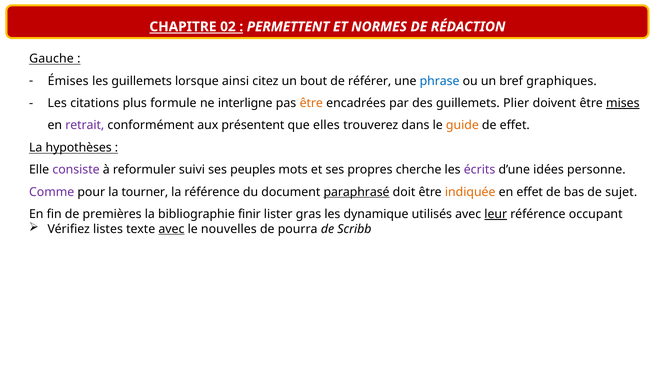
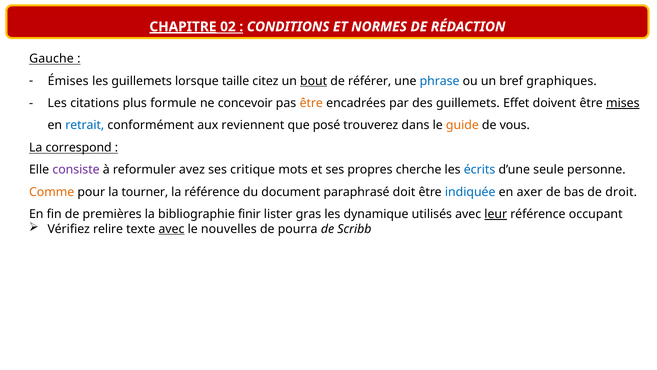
CHAPITRE underline: none -> present
PERMETTENT: PERMETTENT -> CONDITIONS
ainsi: ainsi -> taille
bout underline: none -> present
interligne: interligne -> concevoir
Plier: Plier -> Effet
retrait colour: purple -> blue
présentent: présentent -> reviennent
elles: elles -> posé
de effet: effet -> vous
hypothèses: hypothèses -> correspond
suivi: suivi -> avez
peuples: peuples -> critique
écrits colour: purple -> blue
idées: idées -> seule
Comme colour: purple -> orange
paraphrasé underline: present -> none
indiquée colour: orange -> blue
en effet: effet -> axer
sujet: sujet -> droit
listes: listes -> relire
